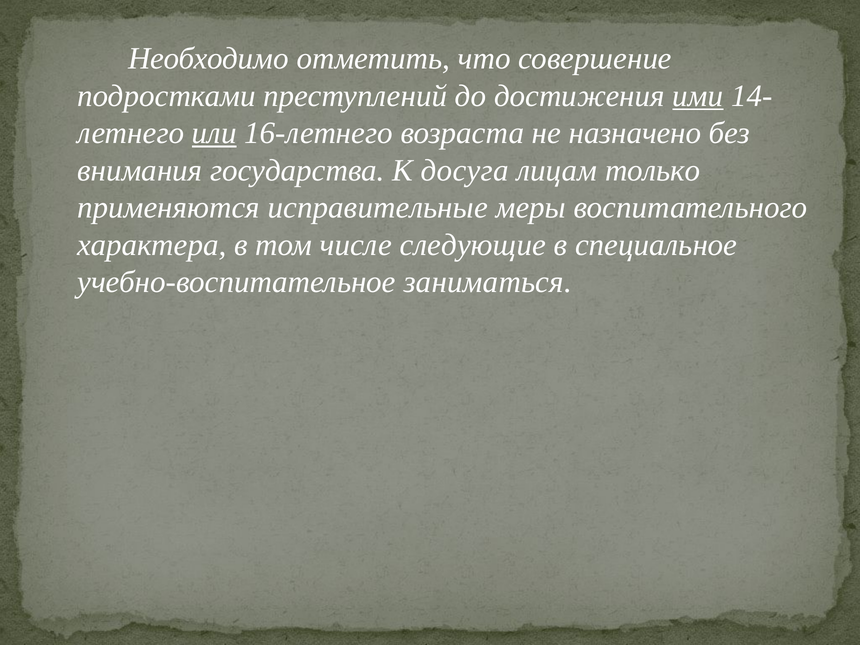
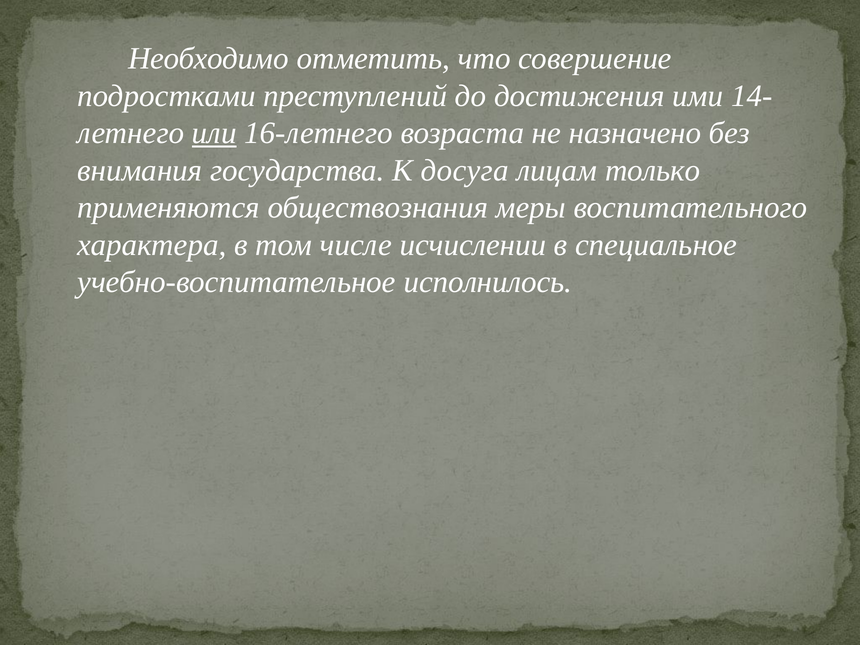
ими underline: present -> none
исправительные: исправительные -> обществознания
следующие: следующие -> исчислении
заниматься: заниматься -> исполнилось
